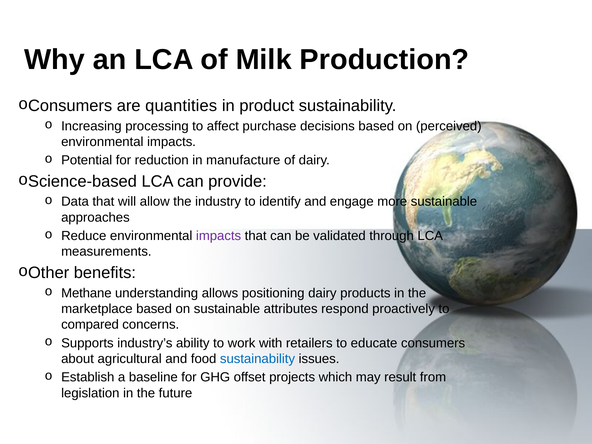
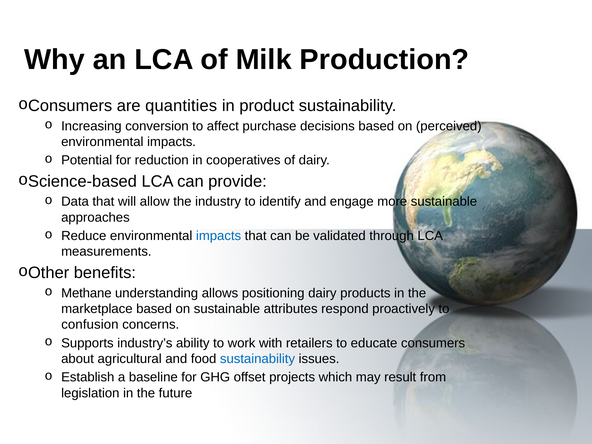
processing: processing -> conversion
manufacture: manufacture -> cooperatives
impacts at (219, 236) colour: purple -> blue
compared: compared -> confusion
